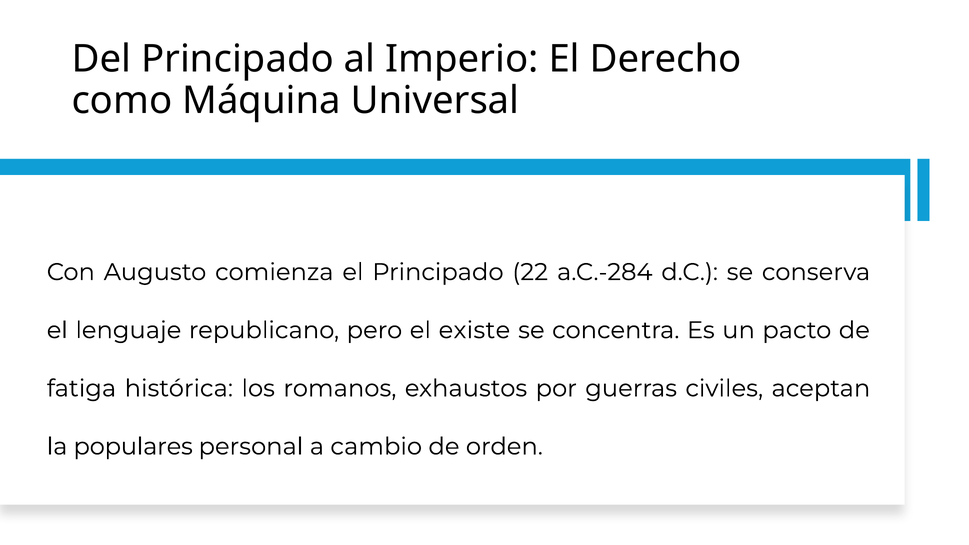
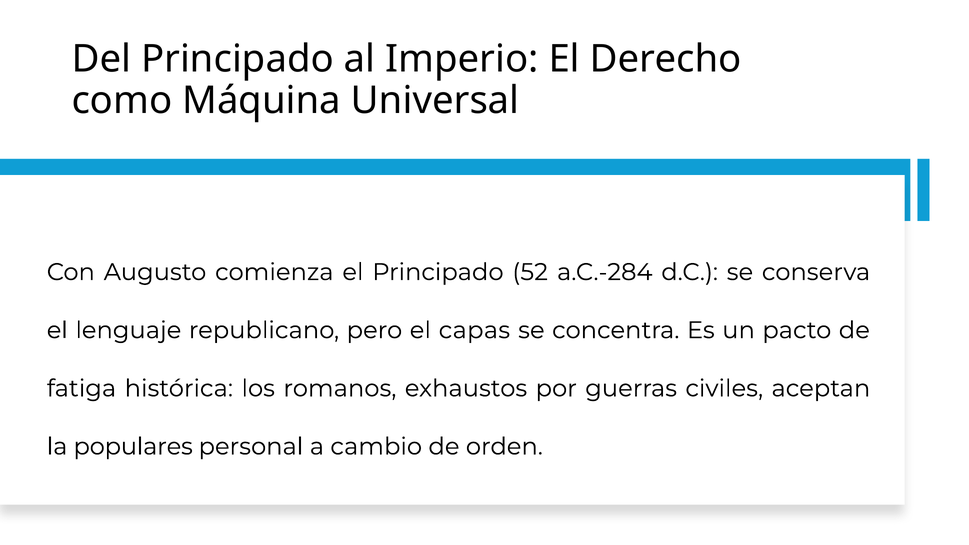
22: 22 -> 52
existe: existe -> capas
